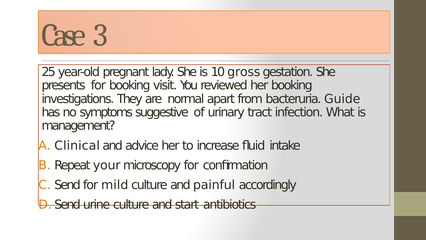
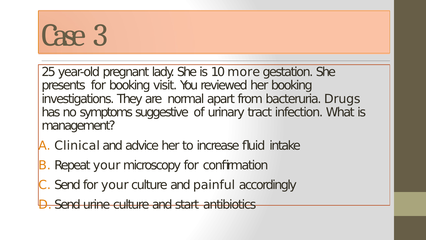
gross: gross -> more
Guide: Guide -> Drugs
for mild: mild -> your
